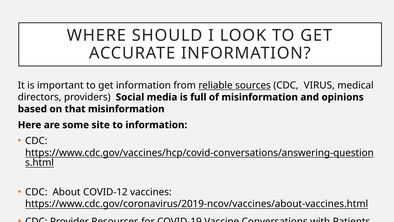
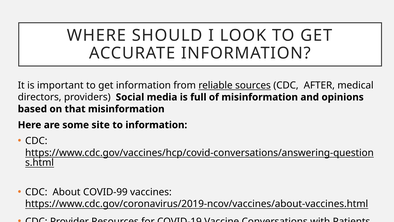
VIRUS: VIRUS -> AFTER
COVID-12: COVID-12 -> COVID-99
